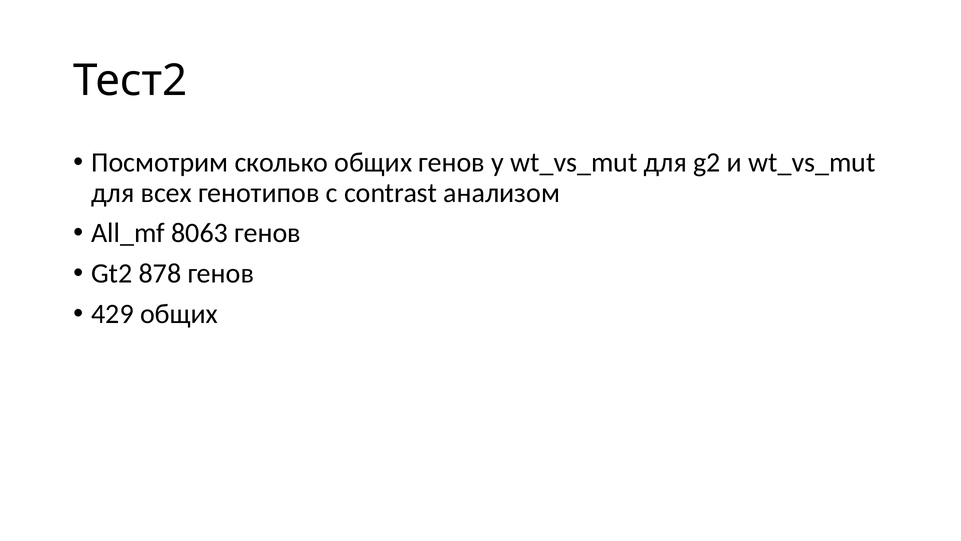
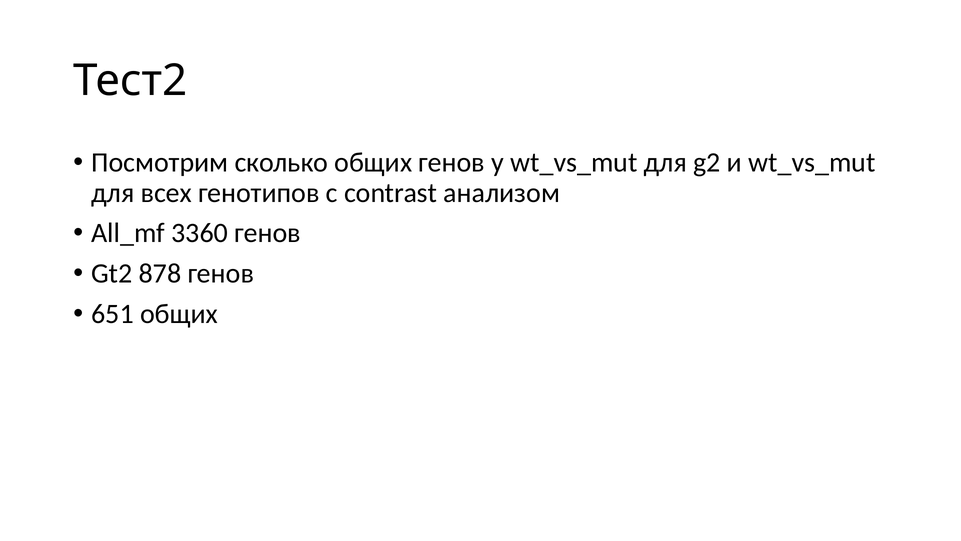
8063: 8063 -> 3360
429: 429 -> 651
